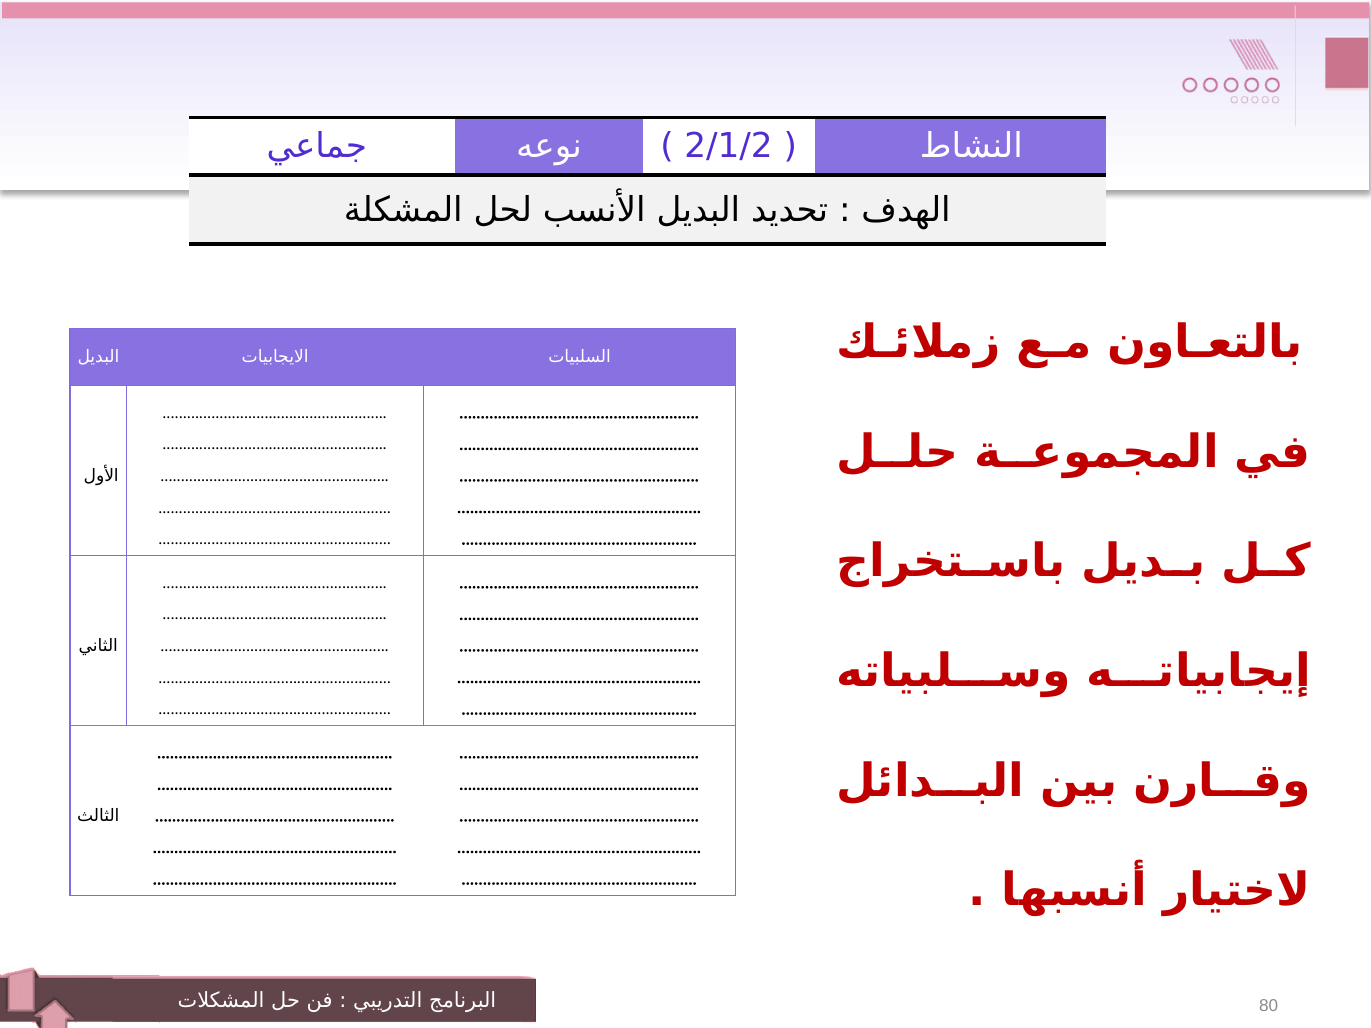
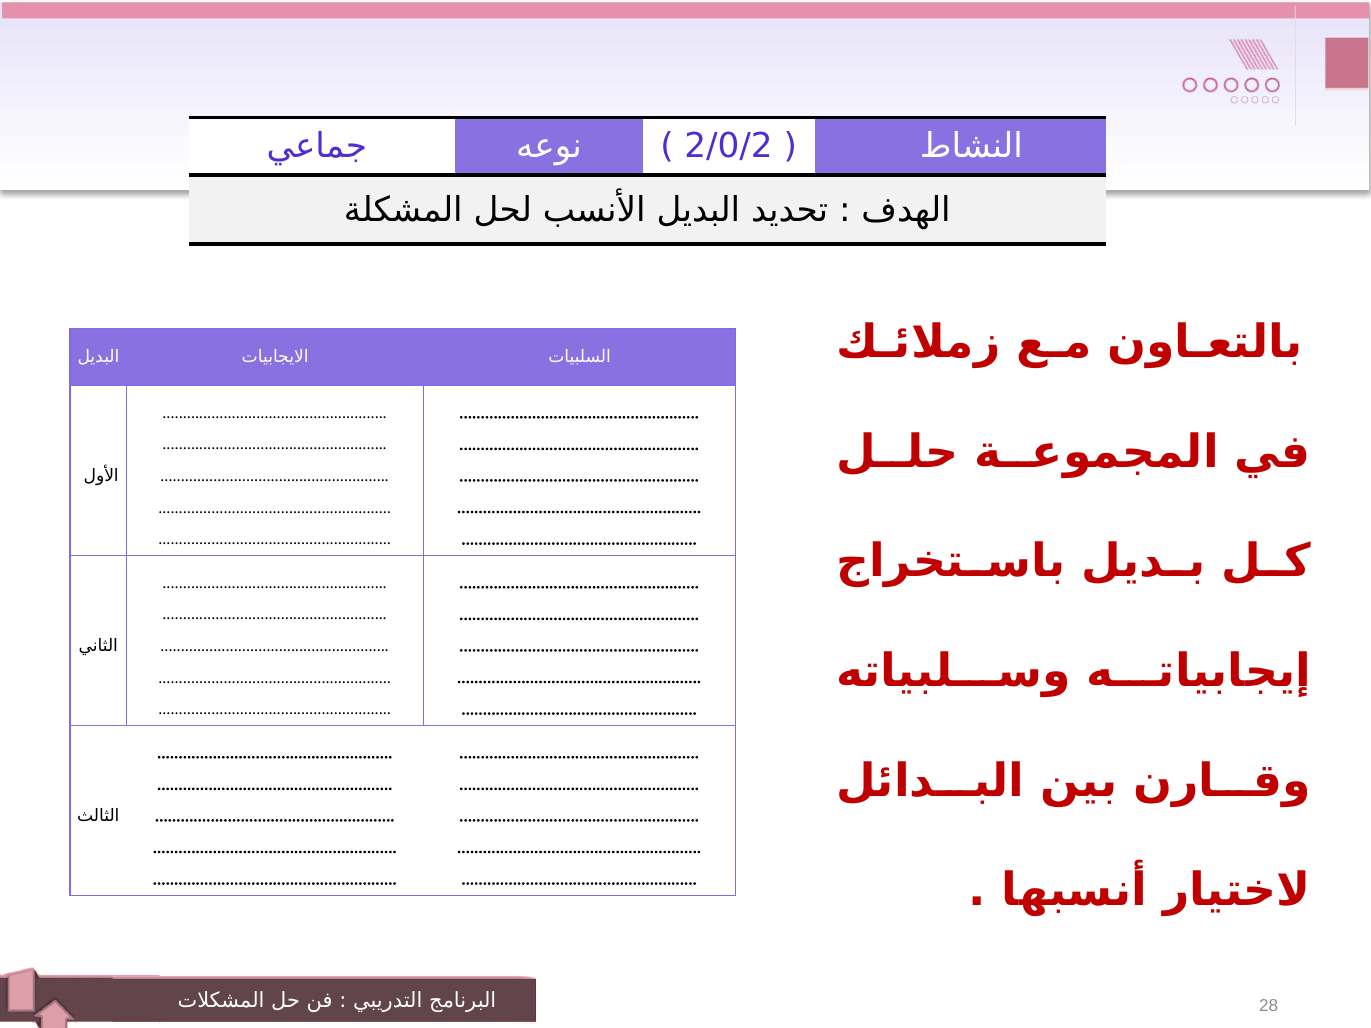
2/1/2: 2/1/2 -> 2/0/2
80: 80 -> 28
